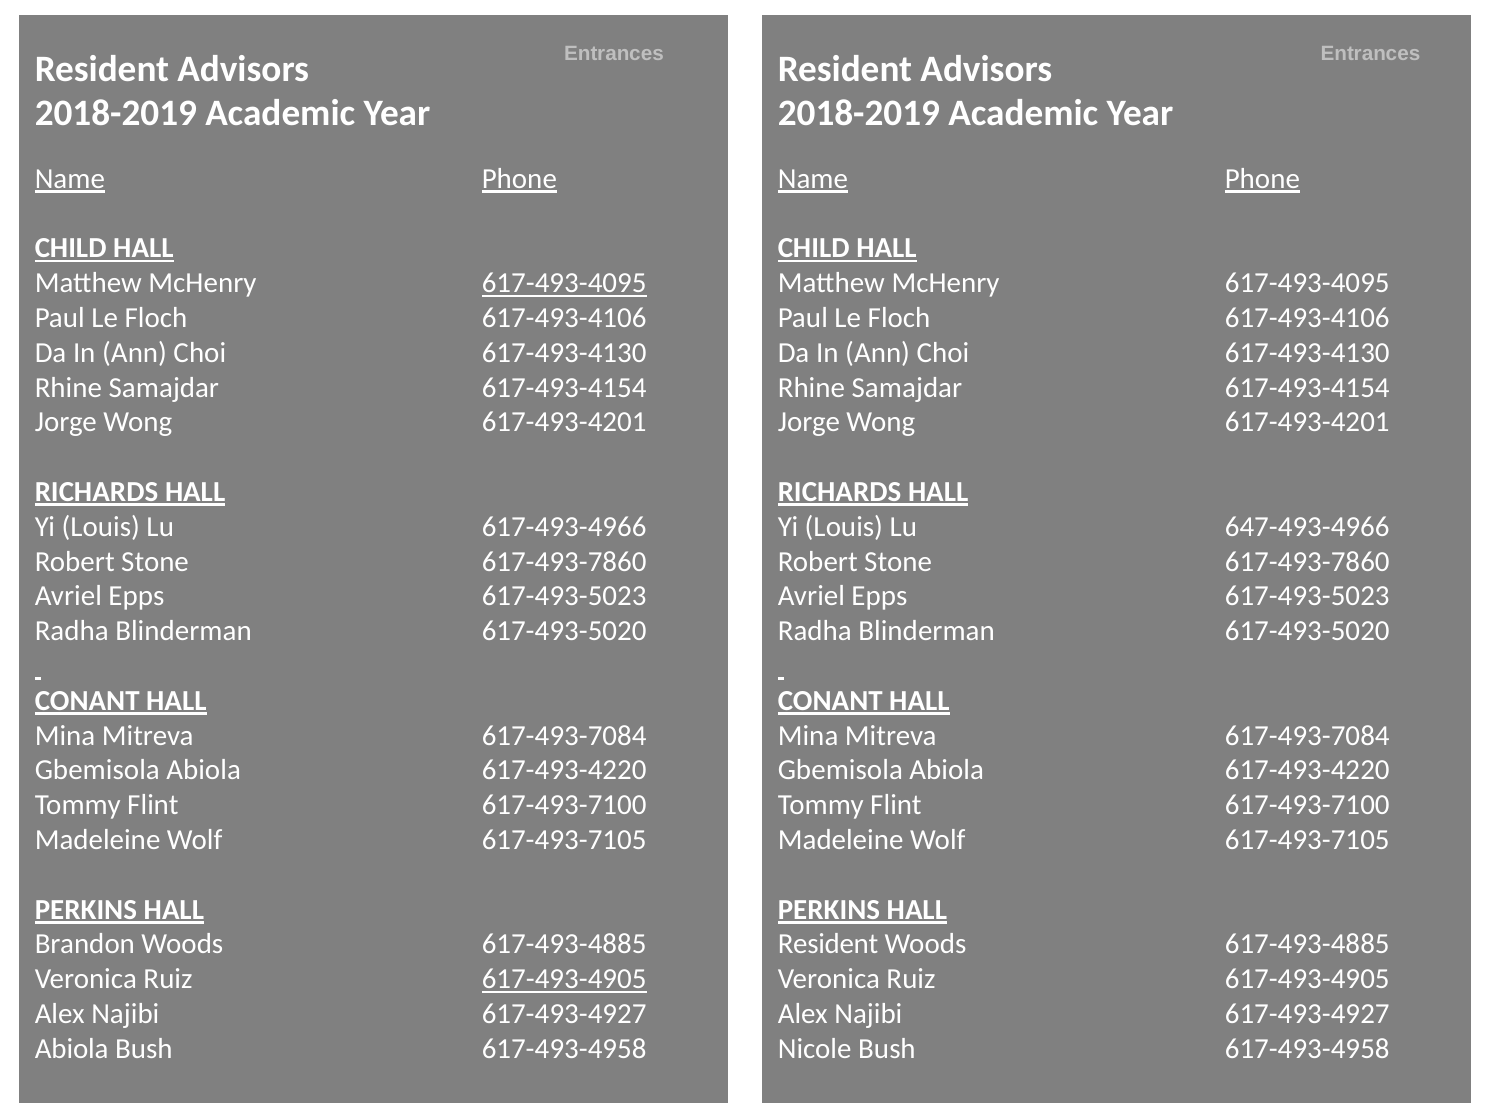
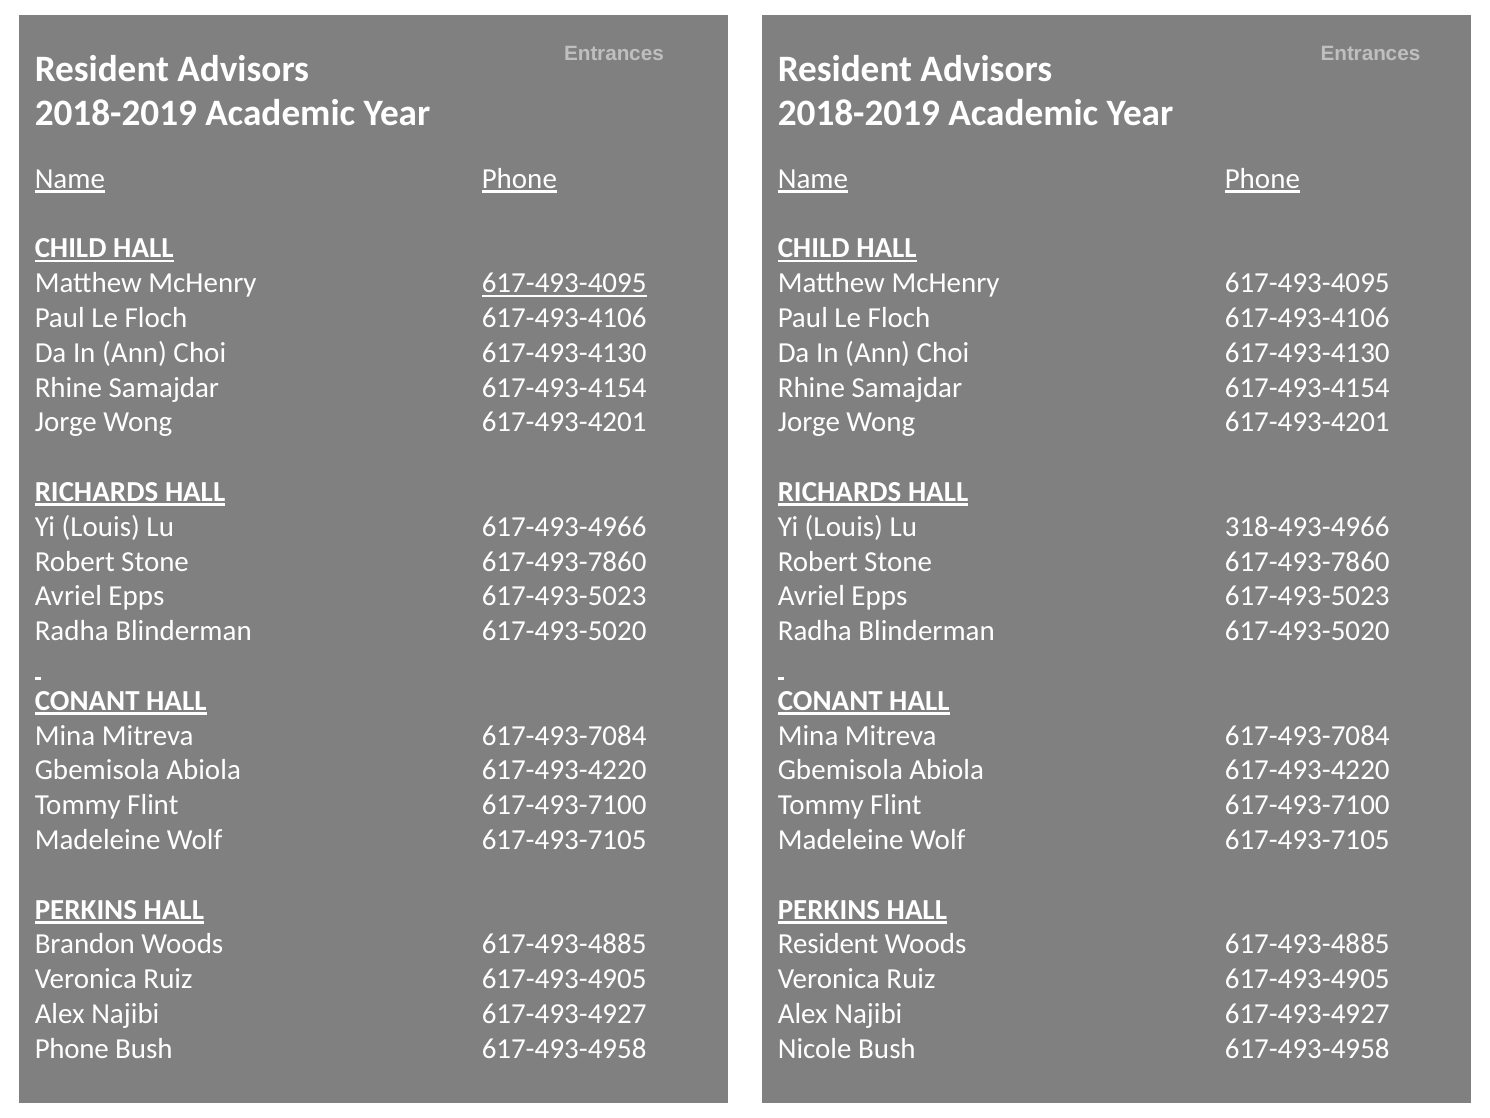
647-493-4966: 647-493-4966 -> 318-493-4966
617-493-4905 at (564, 979) underline: present -> none
Abiola at (72, 1048): Abiola -> Phone
